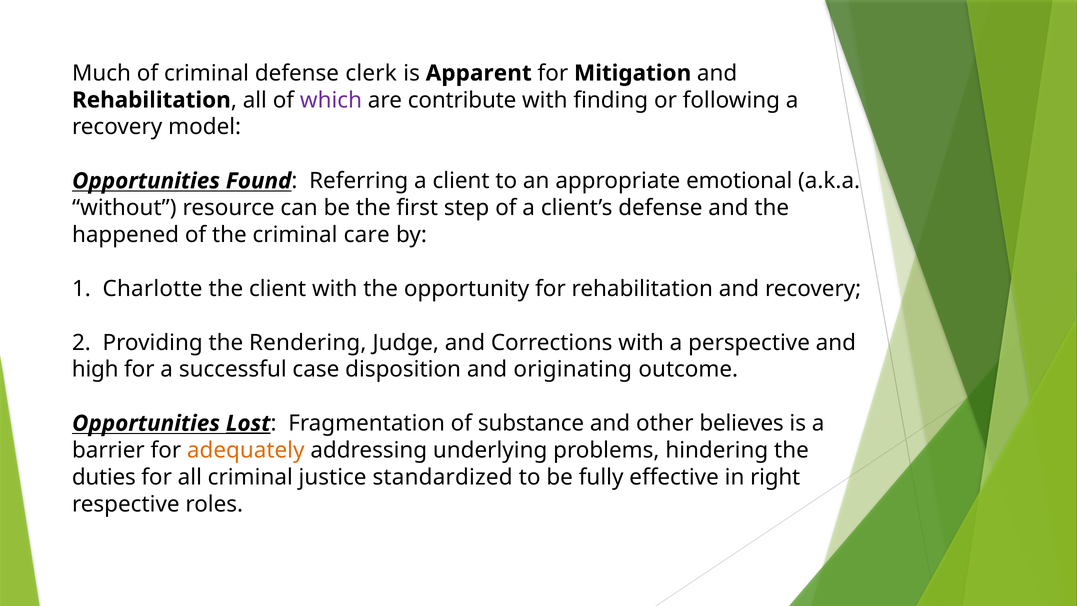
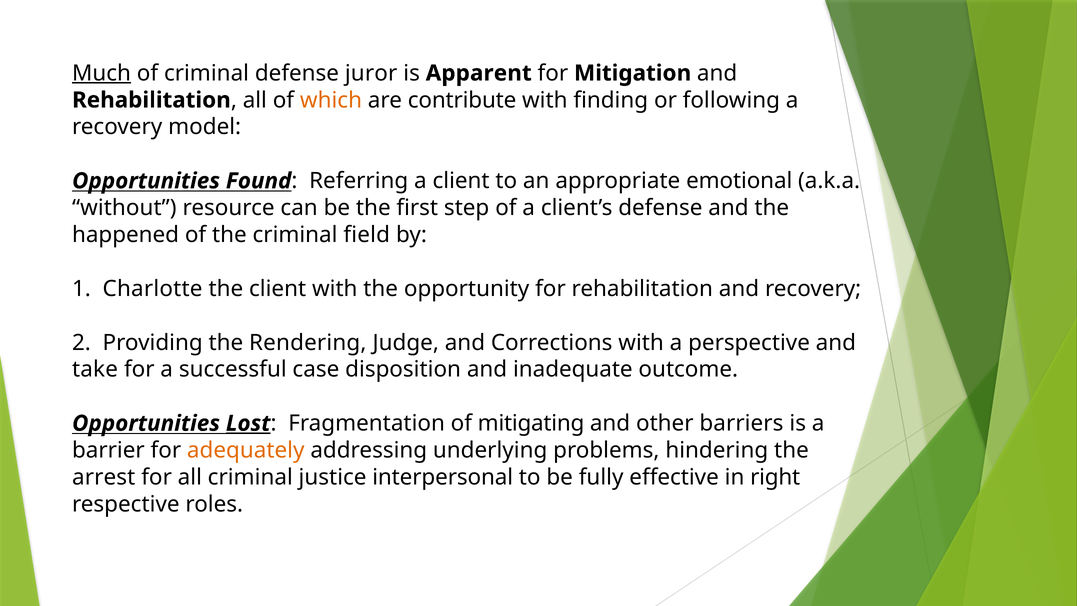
Much underline: none -> present
clerk: clerk -> juror
which colour: purple -> orange
care: care -> field
high: high -> take
originating: originating -> inadequate
substance: substance -> mitigating
believes: believes -> barriers
duties: duties -> arrest
standardized: standardized -> interpersonal
